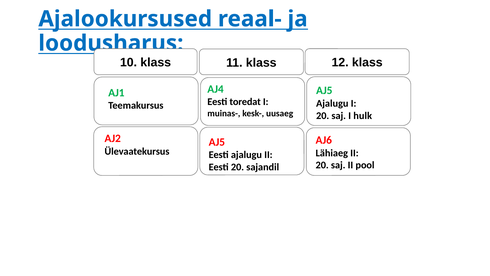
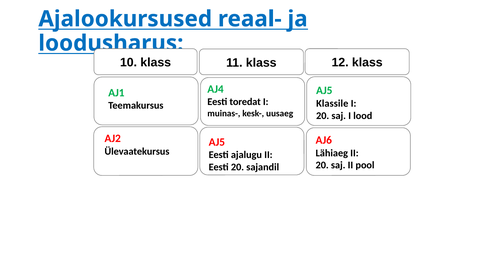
Ajalugu at (332, 103): Ajalugu -> Klassile
hulk: hulk -> lood
